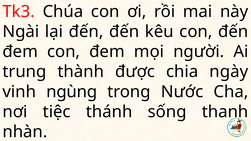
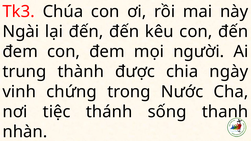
ngùng: ngùng -> chứng
